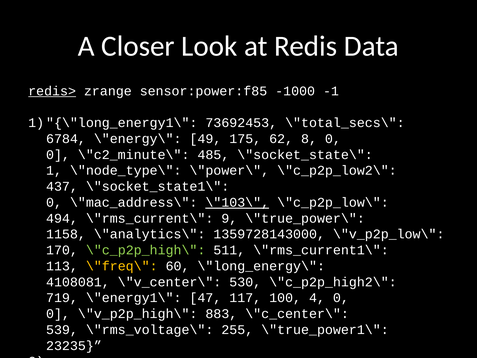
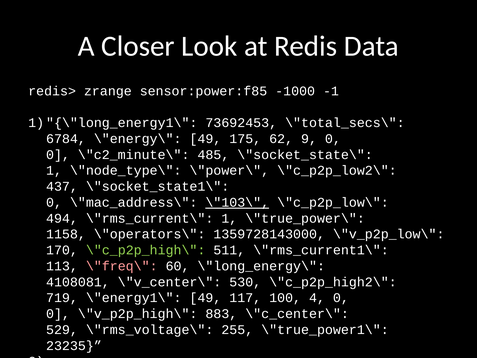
redis> underline: present -> none
8: 8 -> 9
\"rms_current\ 9: 9 -> 1
\"analytics\: \"analytics\ -> \"operators\
\"freq\ colour: yellow -> pink
\"energy1\ 47: 47 -> 49
539: 539 -> 529
